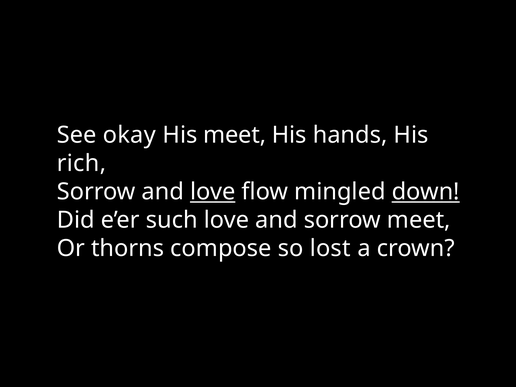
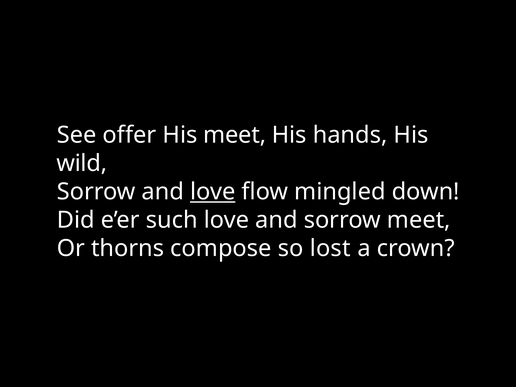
okay: okay -> offer
rich: rich -> wild
down underline: present -> none
